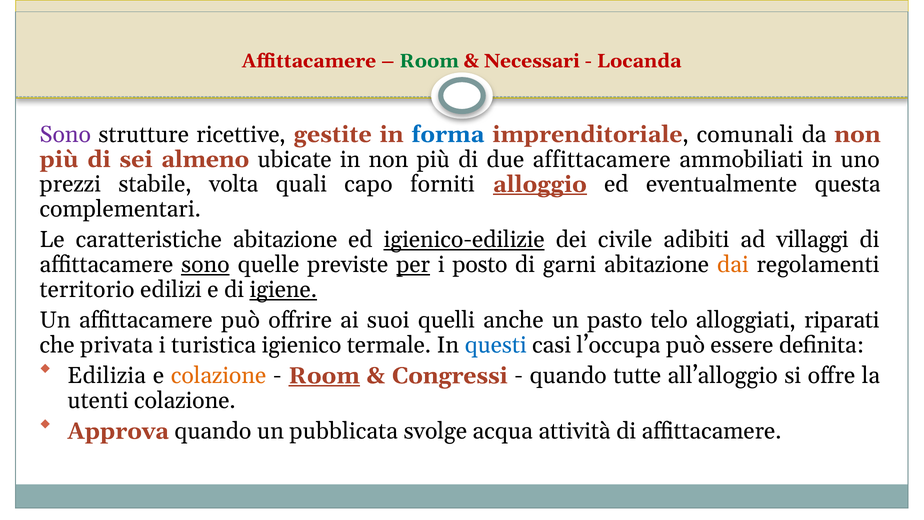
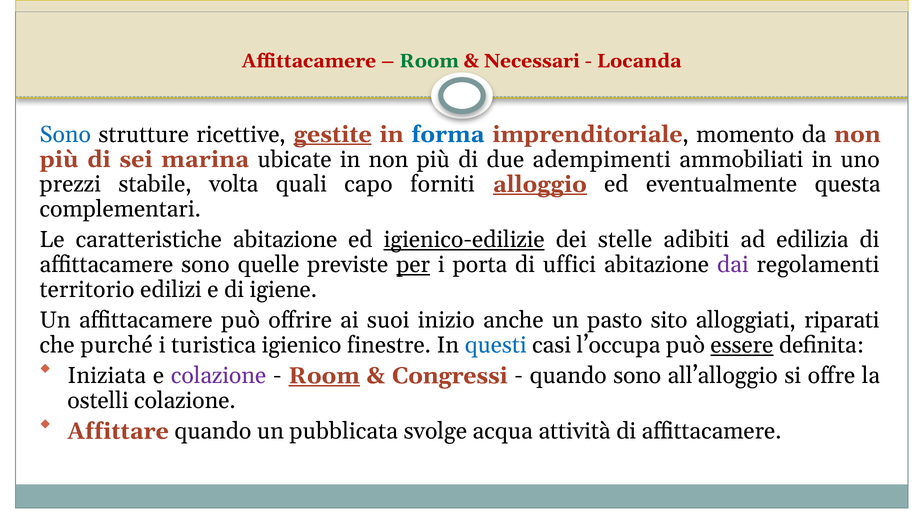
Sono at (65, 134) colour: purple -> blue
gestite underline: none -> present
comunali: comunali -> momento
almeno: almeno -> marina
due affittacamere: affittacamere -> adempimenti
civile: civile -> stelle
villaggi: villaggi -> edilizia
sono at (205, 265) underline: present -> none
posto: posto -> porta
garni: garni -> uffici
dai colour: orange -> purple
igiene underline: present -> none
quelli: quelli -> inizio
telo: telo -> sito
privata: privata -> purché
termale: termale -> finestre
essere underline: none -> present
Edilizia: Edilizia -> Iniziata
colazione at (219, 376) colour: orange -> purple
quando tutte: tutte -> sono
utenti: utenti -> ostelli
Approva: Approva -> Affittare
